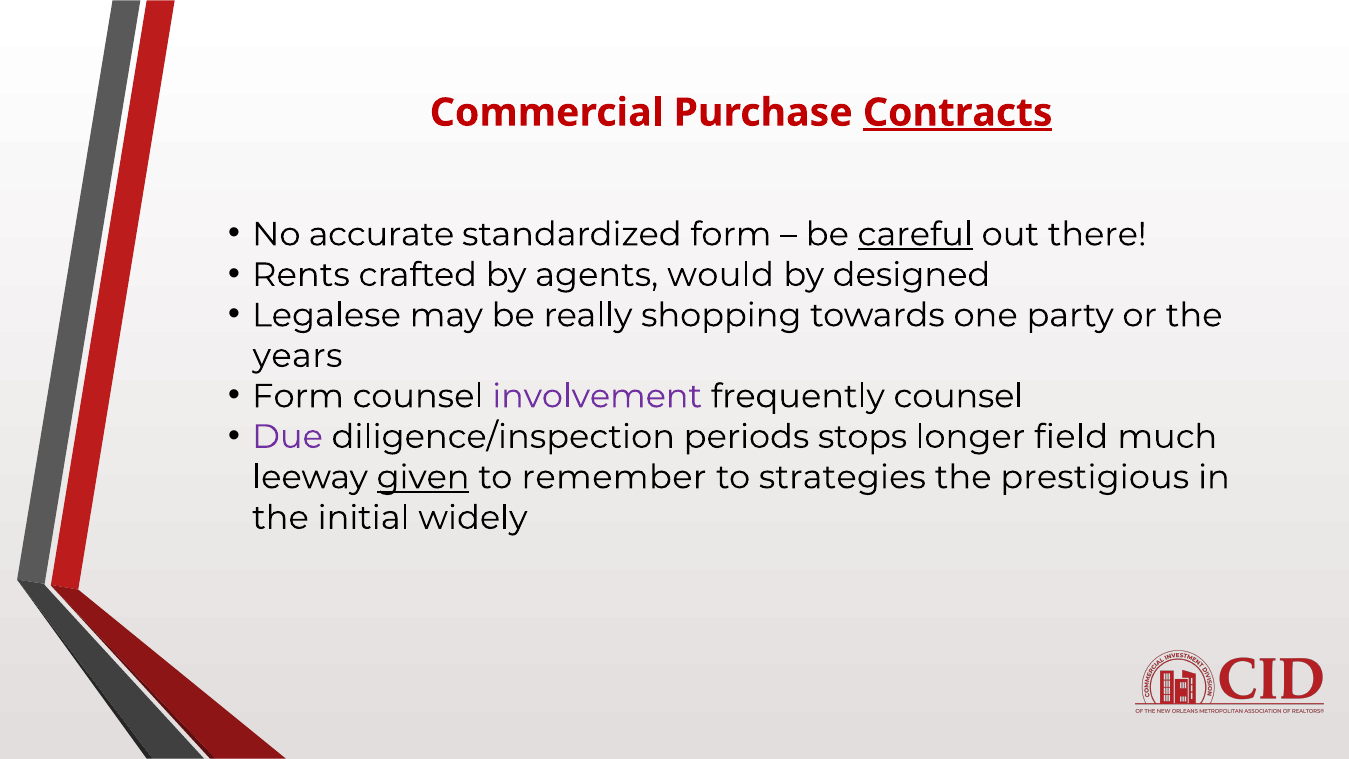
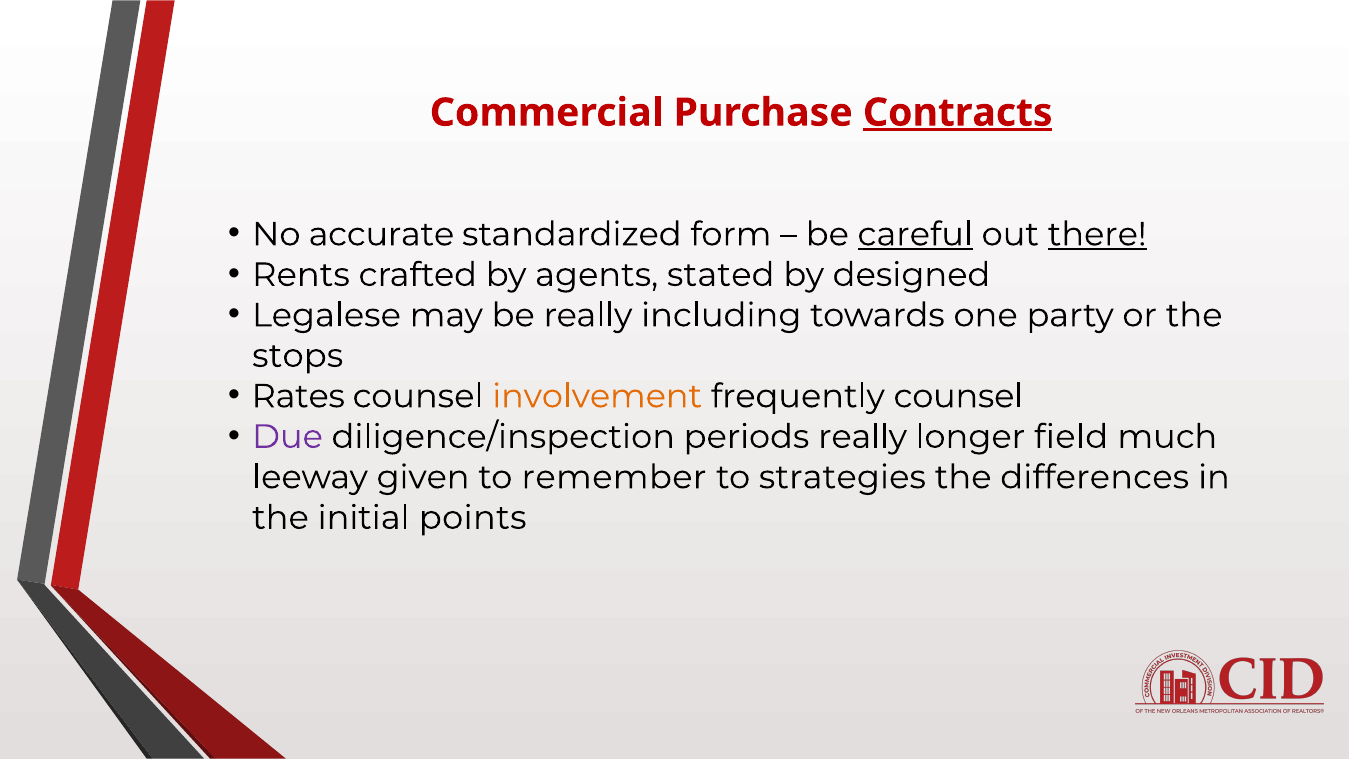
there underline: none -> present
would: would -> stated
shopping: shopping -> including
years: years -> stops
Form at (298, 396): Form -> Rates
involvement colour: purple -> orange
periods stops: stops -> really
given underline: present -> none
prestigious: prestigious -> differences
widely: widely -> points
